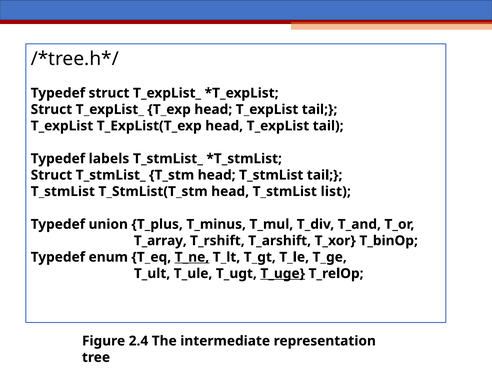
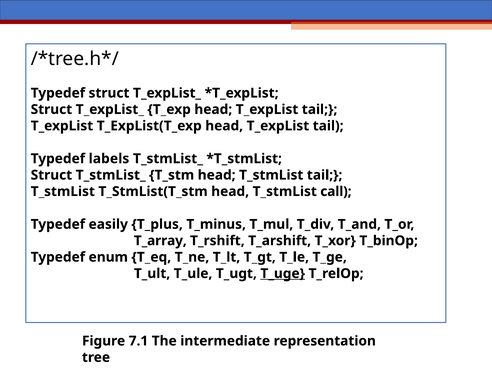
list: list -> call
union: union -> easily
T_ne underline: present -> none
2.4: 2.4 -> 7.1
